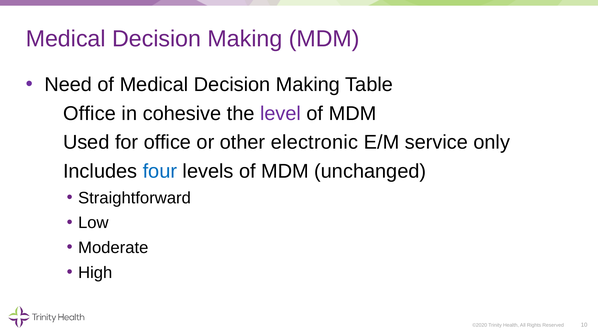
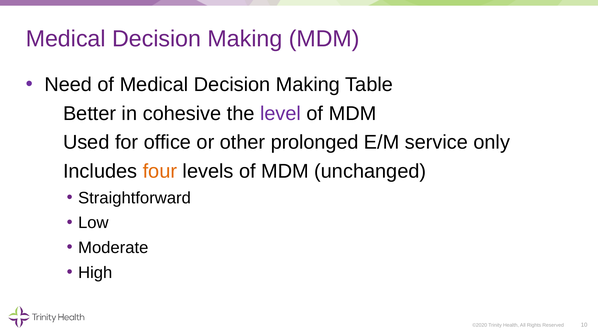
Office at (89, 114): Office -> Better
electronic: electronic -> prolonged
four colour: blue -> orange
